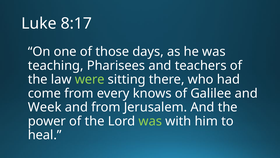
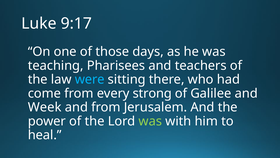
8:17: 8:17 -> 9:17
were colour: light green -> light blue
knows: knows -> strong
